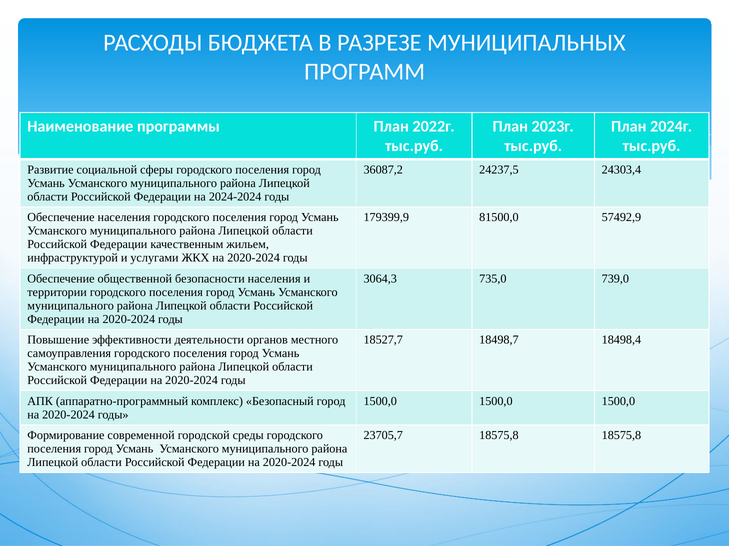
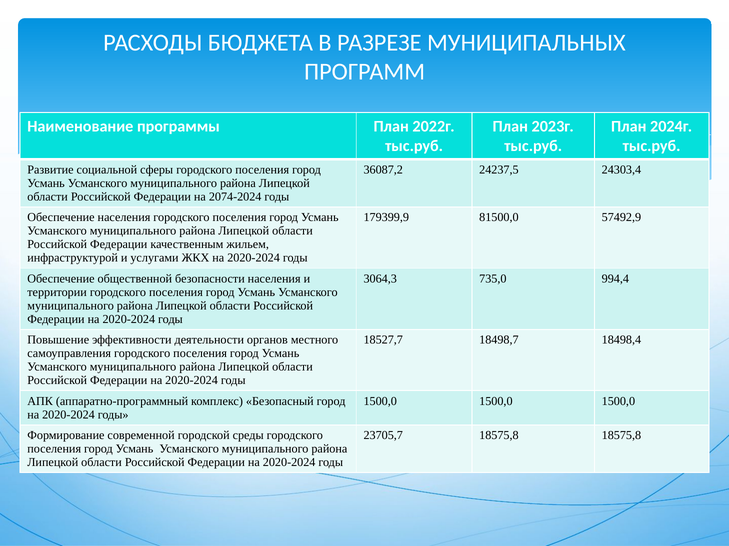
2024-2024: 2024-2024 -> 2074-2024
739,0: 739,0 -> 994,4
